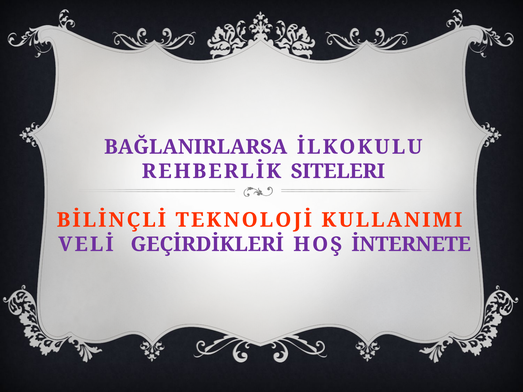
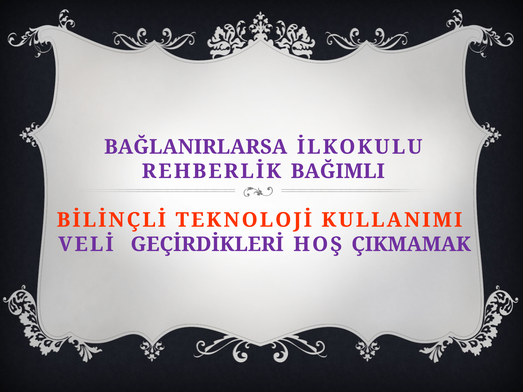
SITELERI: SITELERI -> BAĞIMLI
İNTERNETE: İNTERNETE -> ÇIKMAMAK
